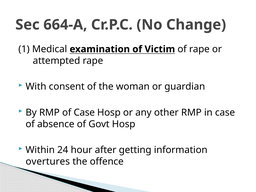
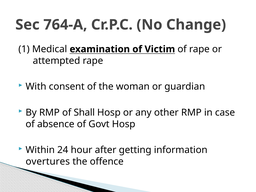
664-A: 664-A -> 764-A
of Case: Case -> Shall
